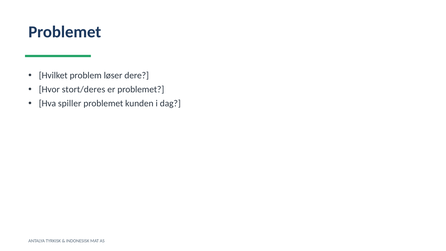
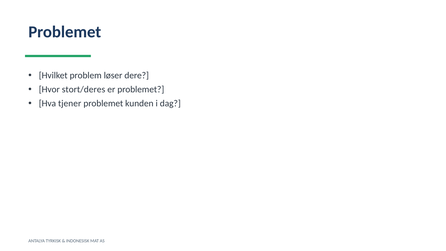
spiller: spiller -> tjener
